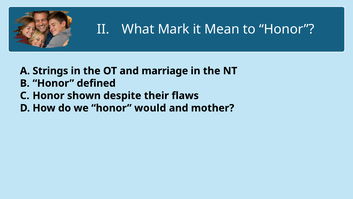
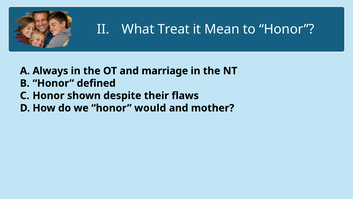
Mark: Mark -> Treat
Strings: Strings -> Always
